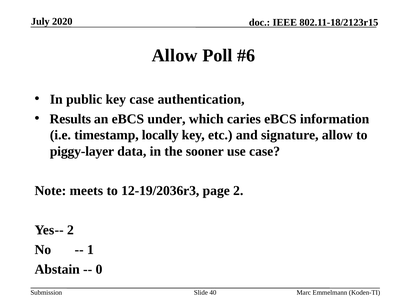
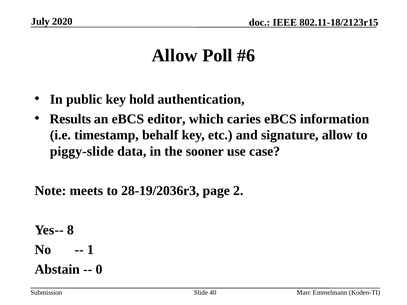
key case: case -> hold
under: under -> editor
locally: locally -> behalf
piggy-layer: piggy-layer -> piggy-slide
12-19/2036r3: 12-19/2036r3 -> 28-19/2036r3
2 at (70, 230): 2 -> 8
